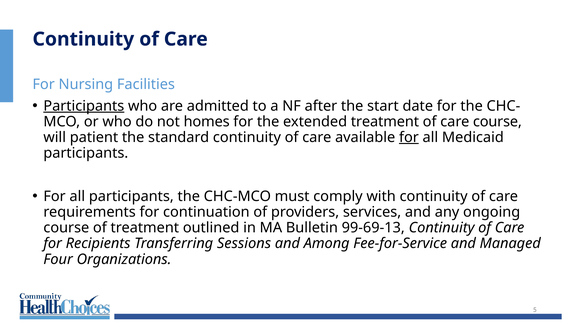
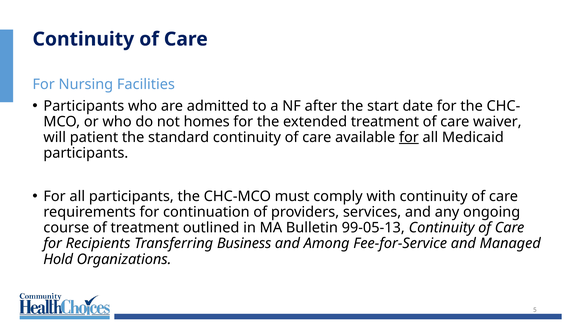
Participants at (84, 106) underline: present -> none
care course: course -> waiver
99-69-13: 99-69-13 -> 99-05-13
Sessions: Sessions -> Business
Four: Four -> Hold
